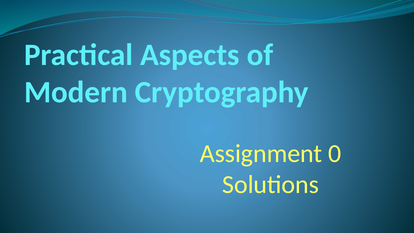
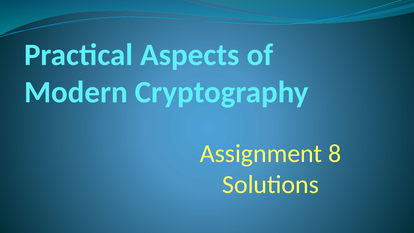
0: 0 -> 8
